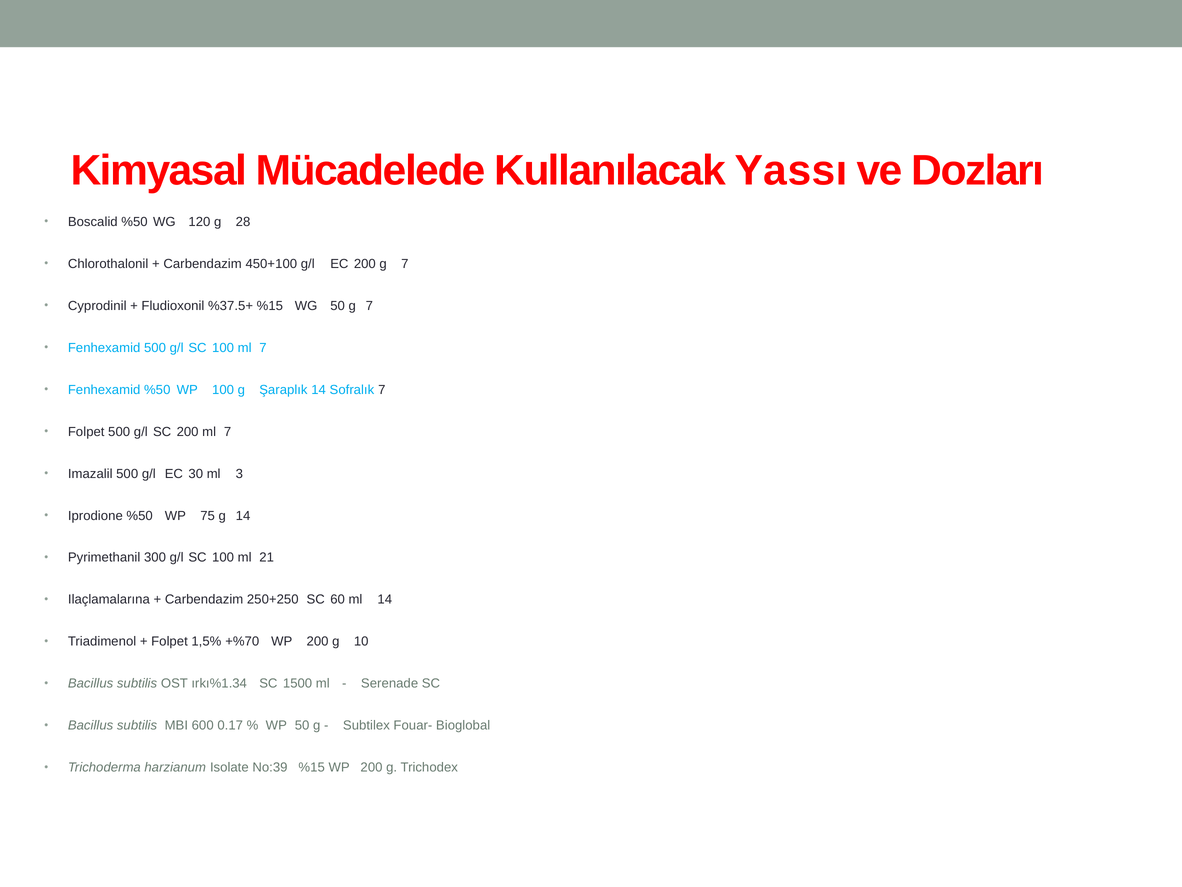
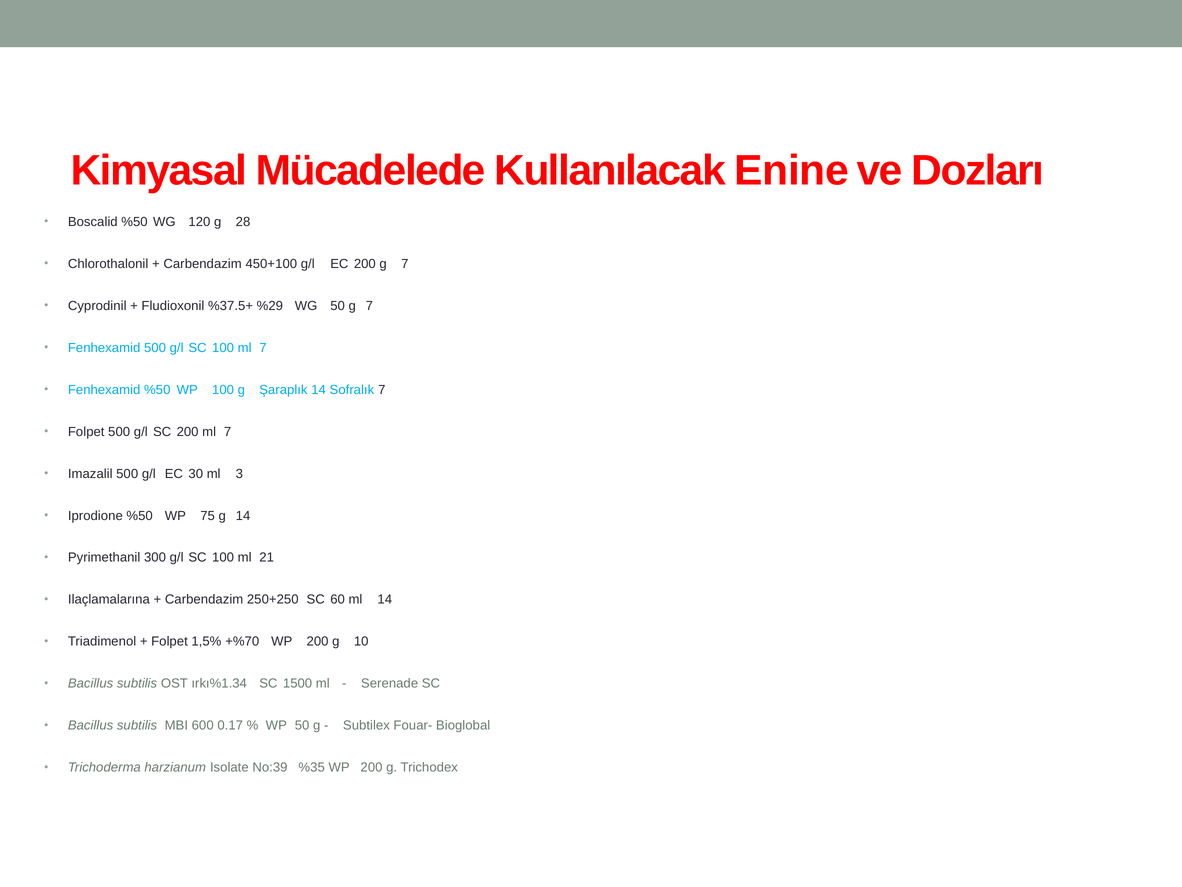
Yassı: Yassı -> Enine
%37.5+ %15: %15 -> %29
No:39 %15: %15 -> %35
